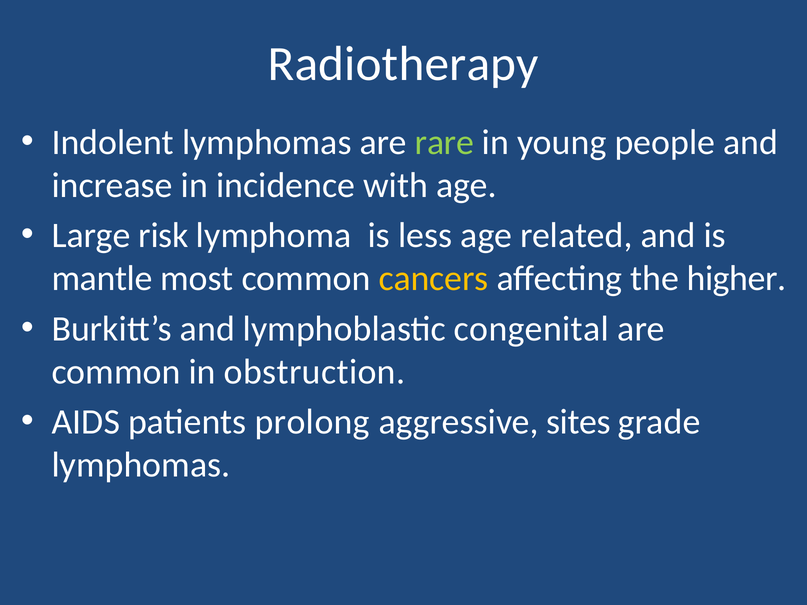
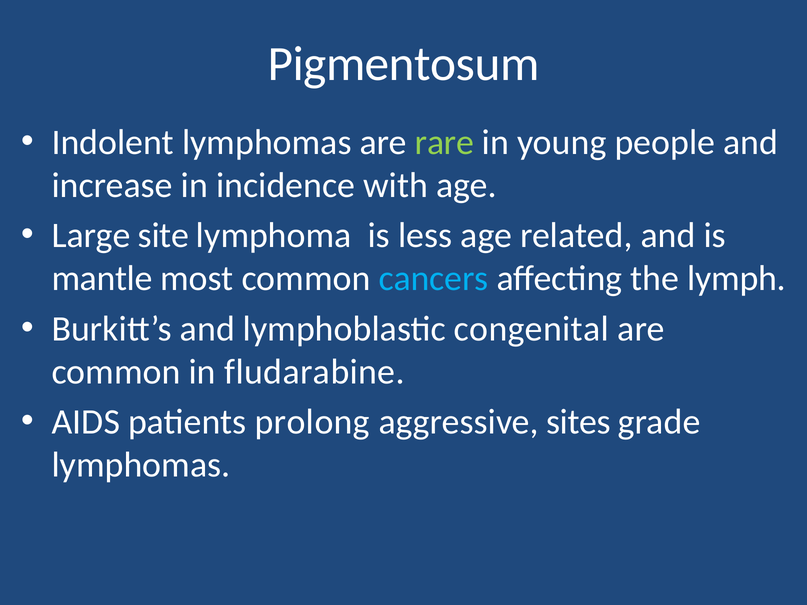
Radiotherapy: Radiotherapy -> Pigmentosum
risk: risk -> site
cancers colour: yellow -> light blue
higher: higher -> lymph
obstruction: obstruction -> fludarabine
